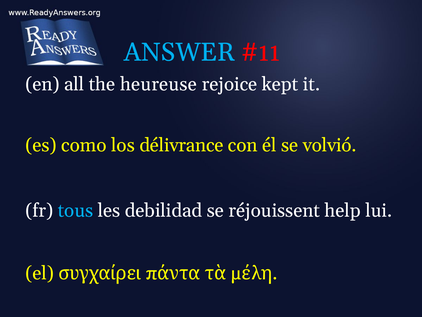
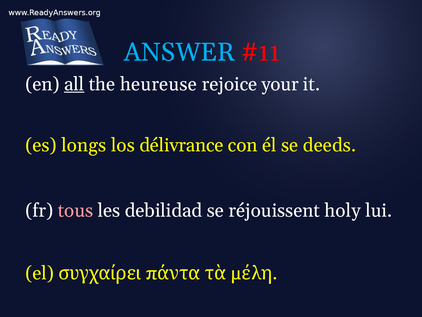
all underline: none -> present
kept: kept -> your
como: como -> longs
volvió: volvió -> deeds
tous colour: light blue -> pink
help: help -> holy
